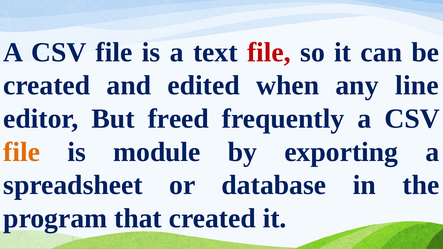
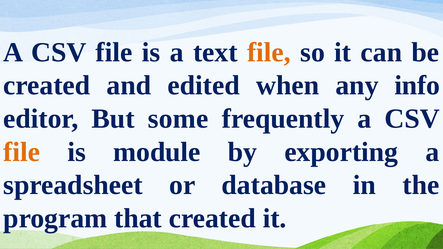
file at (269, 52) colour: red -> orange
line: line -> info
freed: freed -> some
